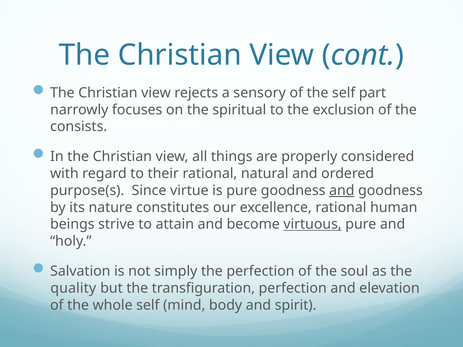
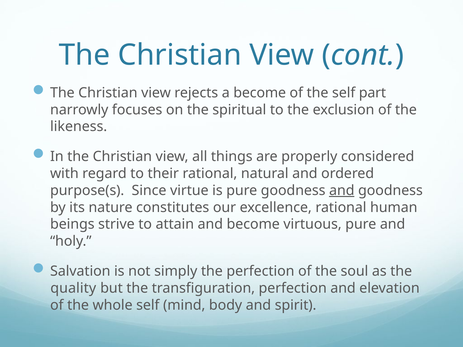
a sensory: sensory -> become
consists: consists -> likeness
virtuous underline: present -> none
